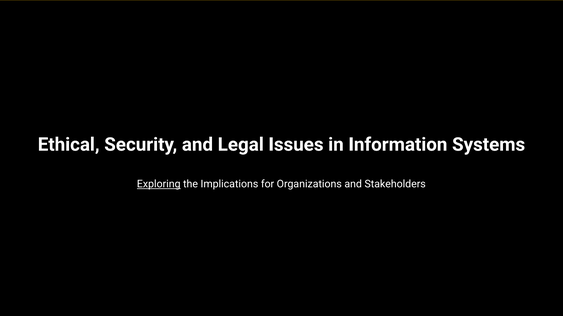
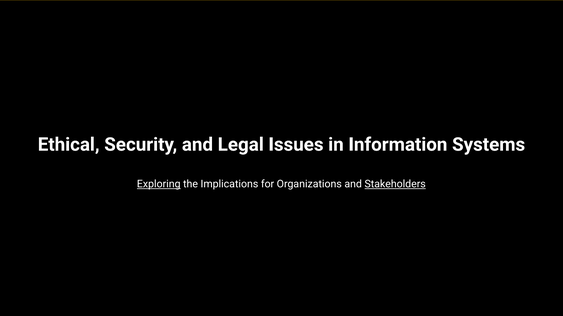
Stakeholders underline: none -> present
